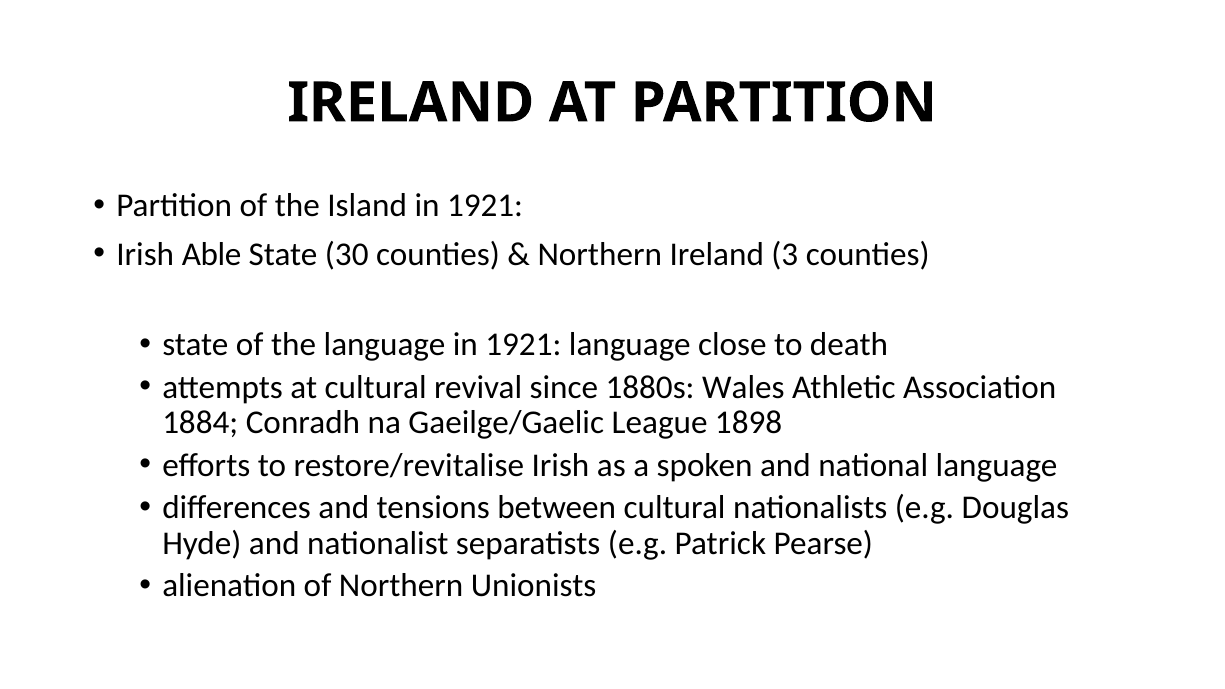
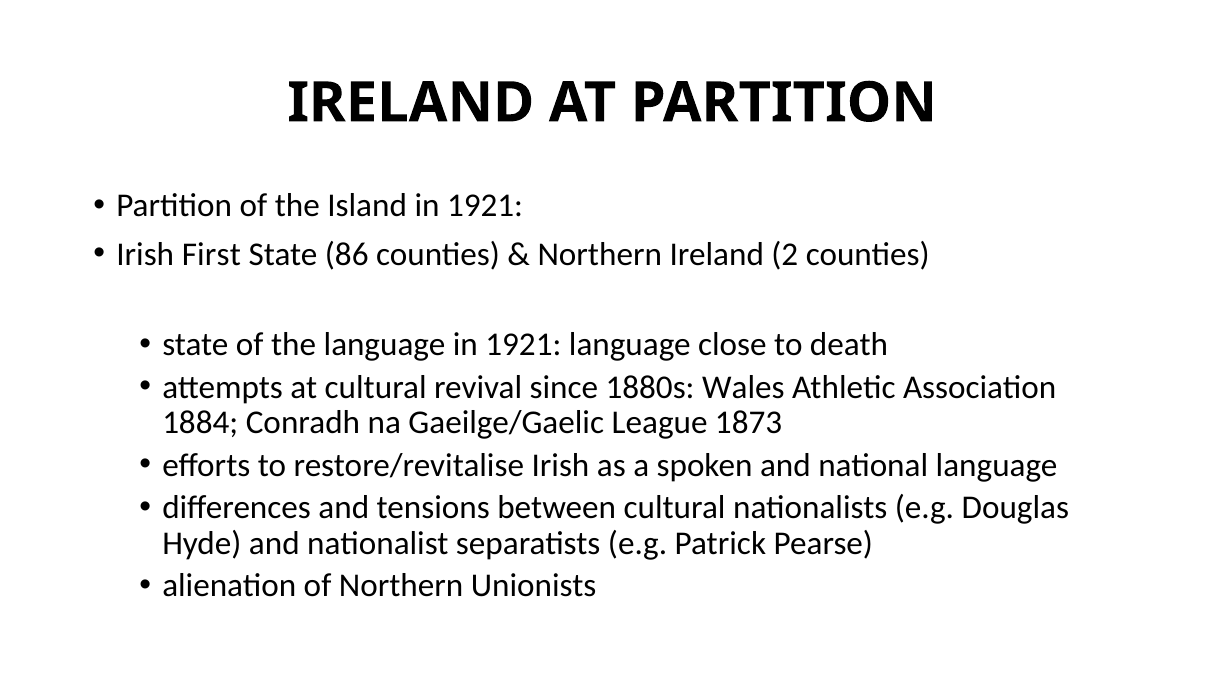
Able: Able -> First
30: 30 -> 86
3: 3 -> 2
1898: 1898 -> 1873
